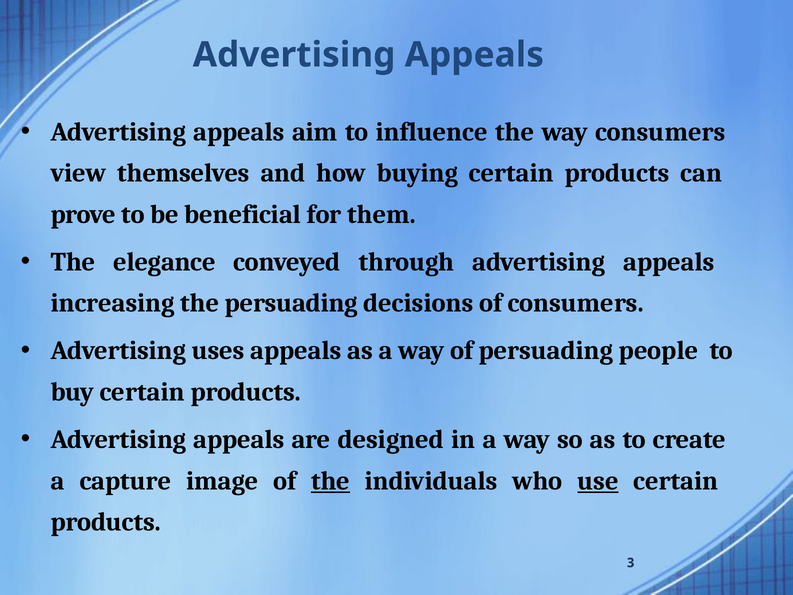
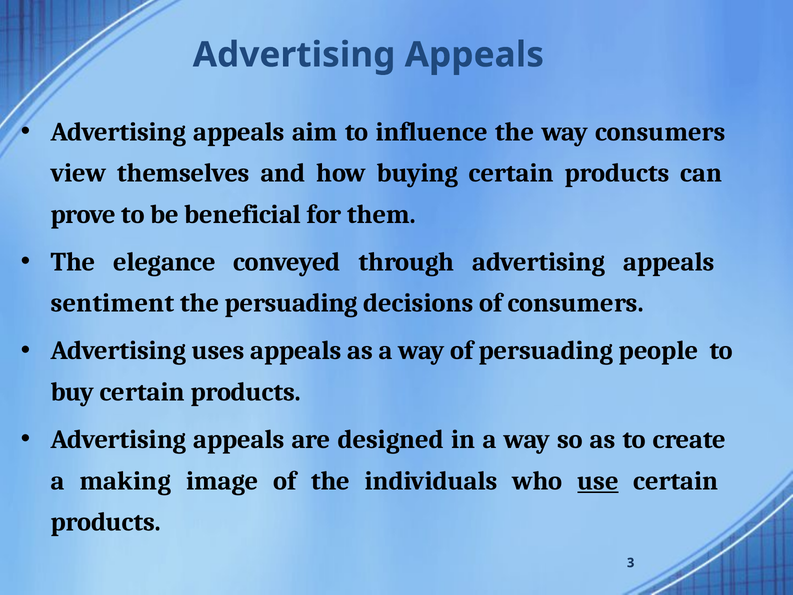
increasing: increasing -> sentiment
capture: capture -> making
the at (331, 481) underline: present -> none
